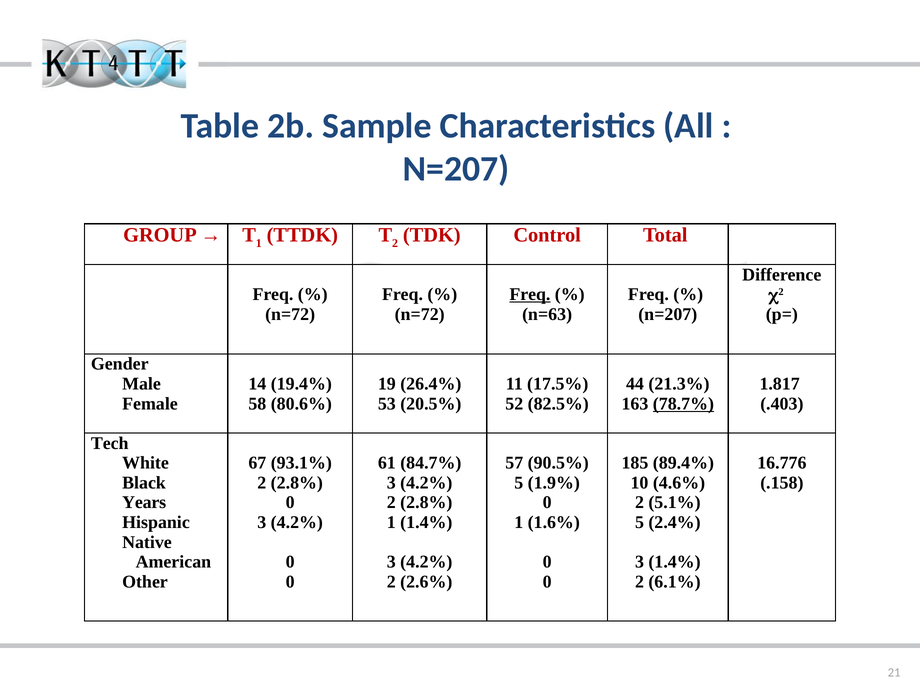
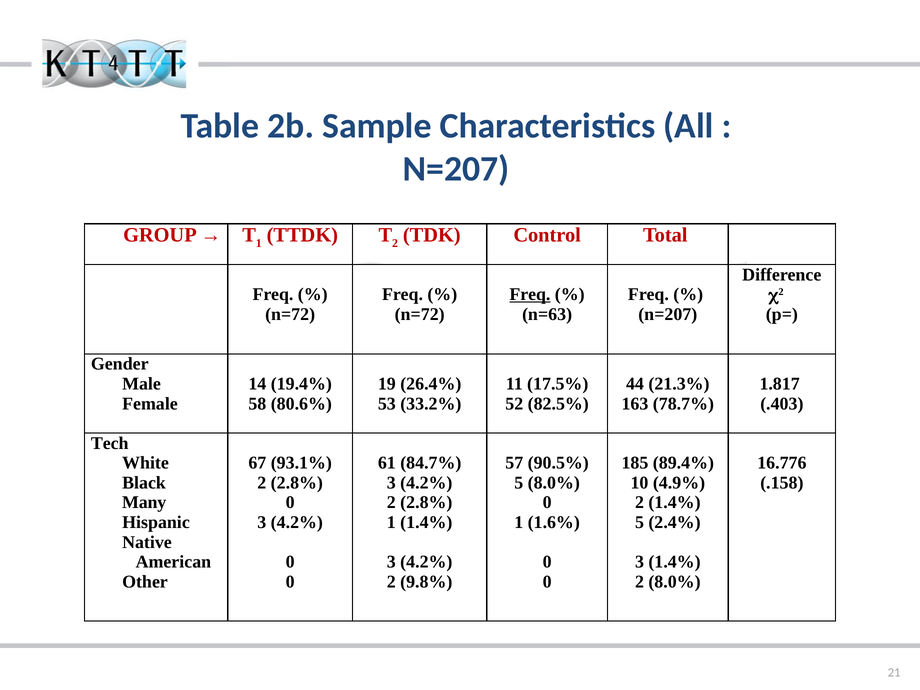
20.5%: 20.5% -> 33.2%
78.7% underline: present -> none
5 1.9%: 1.9% -> 8.0%
4.6%: 4.6% -> 4.9%
Years: Years -> Many
2 5.1%: 5.1% -> 1.4%
2.6%: 2.6% -> 9.8%
2 6.1%: 6.1% -> 8.0%
